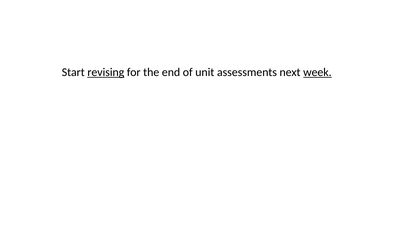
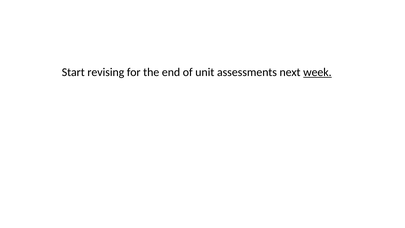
revising underline: present -> none
